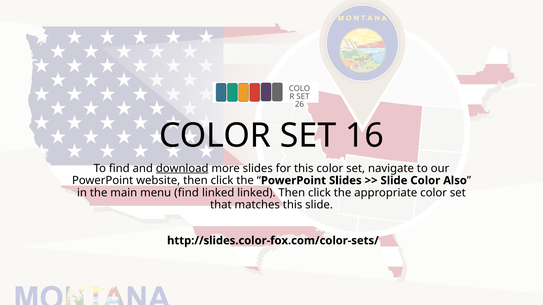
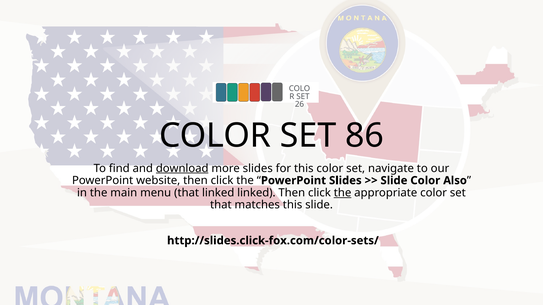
16: 16 -> 86
menu find: find -> that
the at (343, 193) underline: none -> present
http://slides.color-fox.com/color-sets/: http://slides.color-fox.com/color-sets/ -> http://slides.click-fox.com/color-sets/
